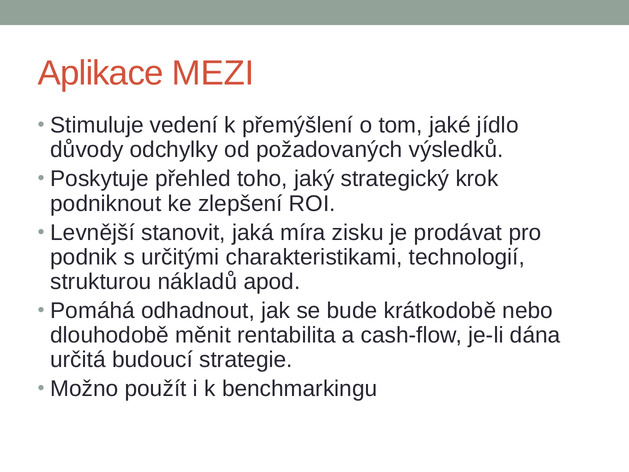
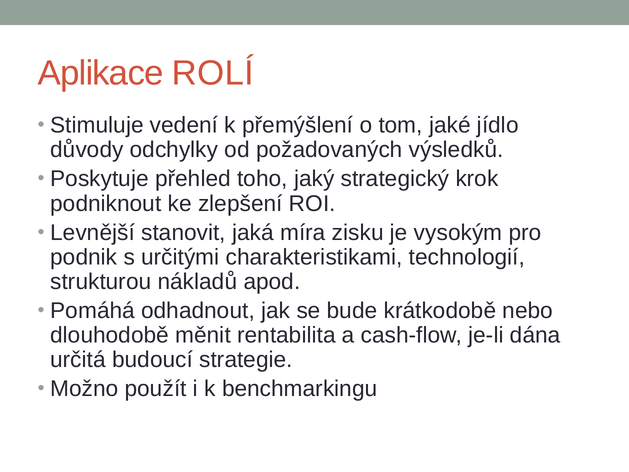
MEZI: MEZI -> ROLÍ
prodávat: prodávat -> vysokým
